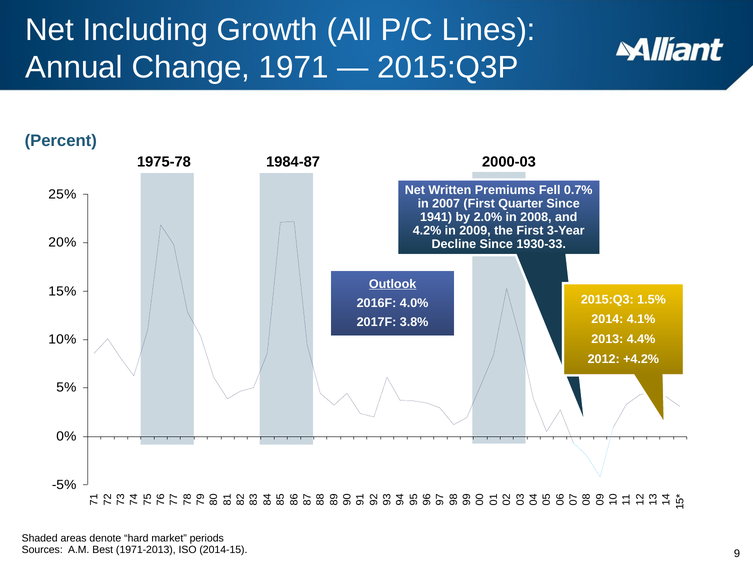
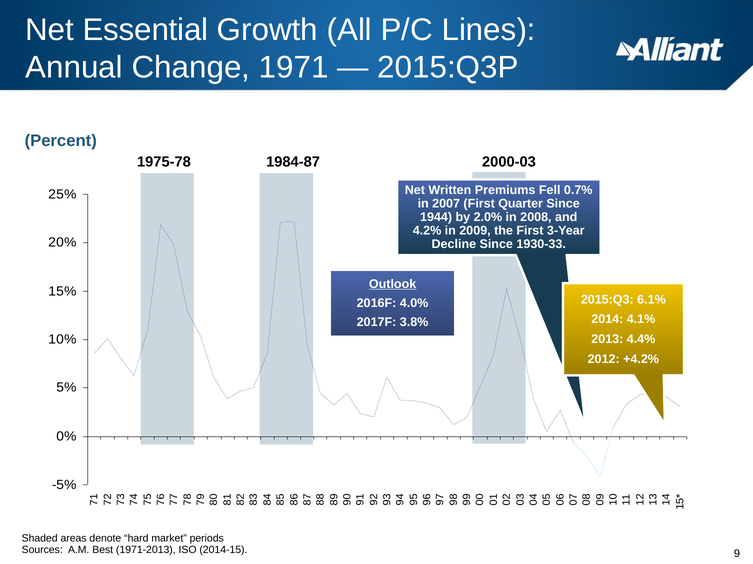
Including: Including -> Essential
1941: 1941 -> 1944
1.5%: 1.5% -> 6.1%
